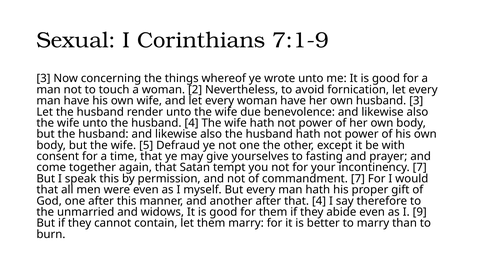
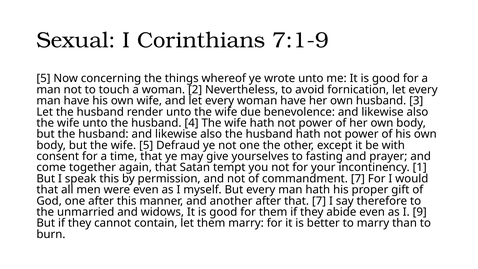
3 at (43, 78): 3 -> 5
incontinency 7: 7 -> 1
that 4: 4 -> 7
